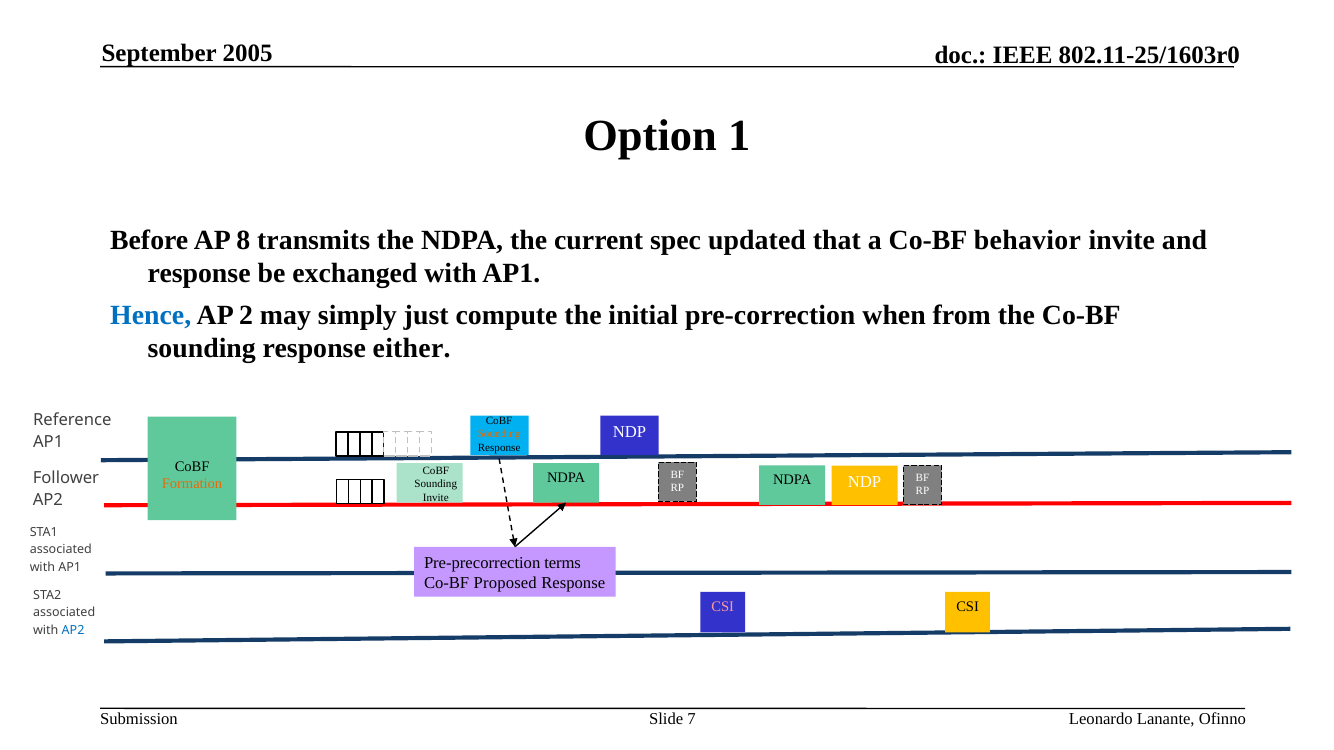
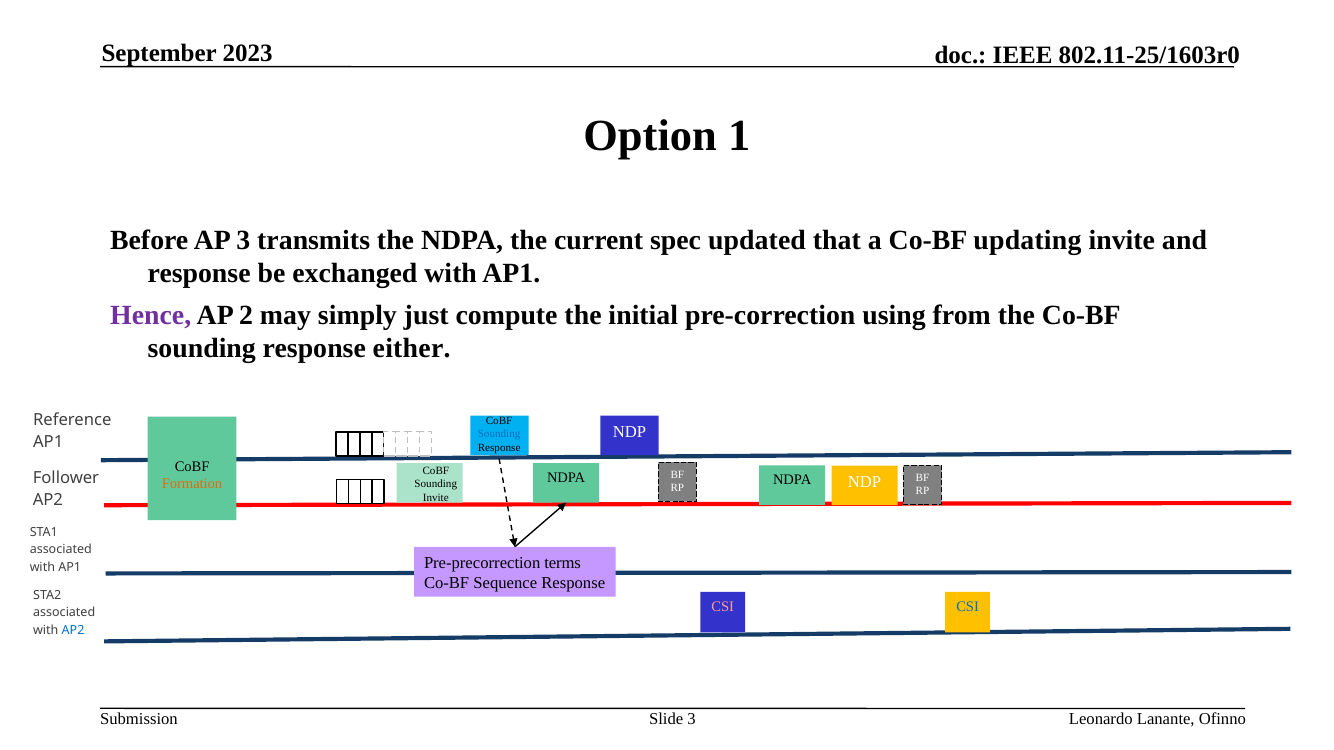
2005: 2005 -> 2023
AP 8: 8 -> 3
behavior: behavior -> updating
Hence colour: blue -> purple
when: when -> using
Sounding at (499, 435) colour: orange -> blue
Proposed: Proposed -> Sequence
CSI at (968, 607) colour: black -> blue
Slide 7: 7 -> 3
